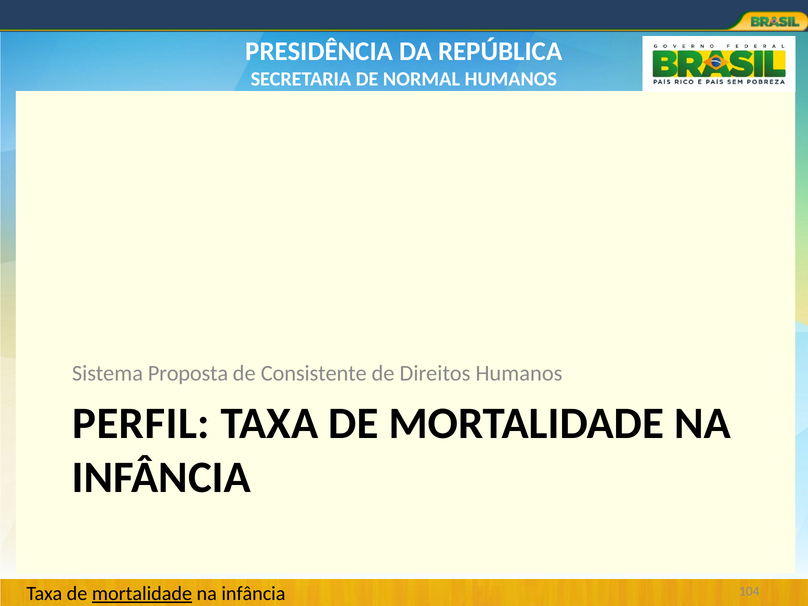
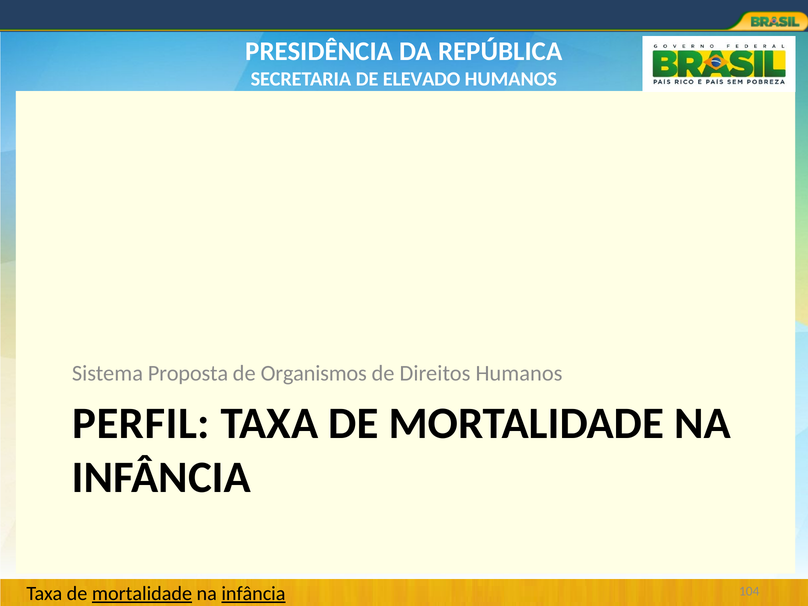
NORMAL: NORMAL -> ELEVADO
Consistente: Consistente -> Organismos
infância at (253, 594) underline: none -> present
